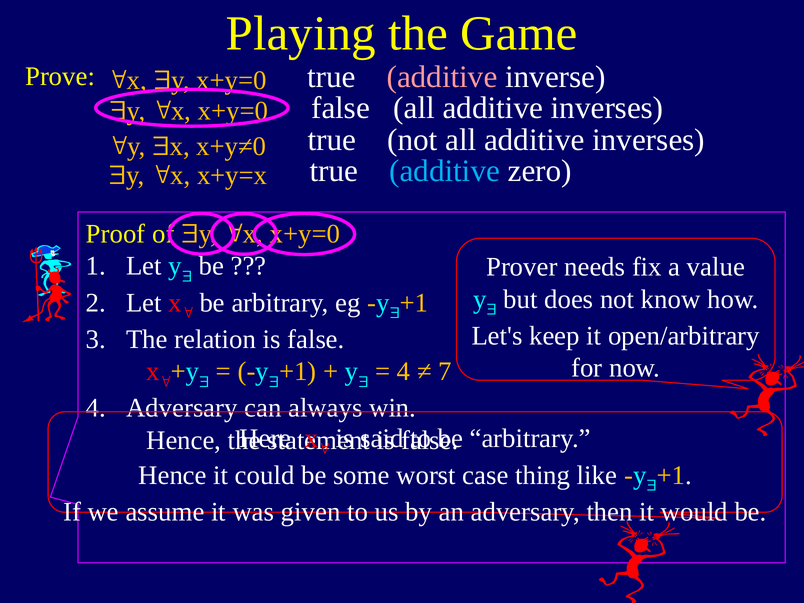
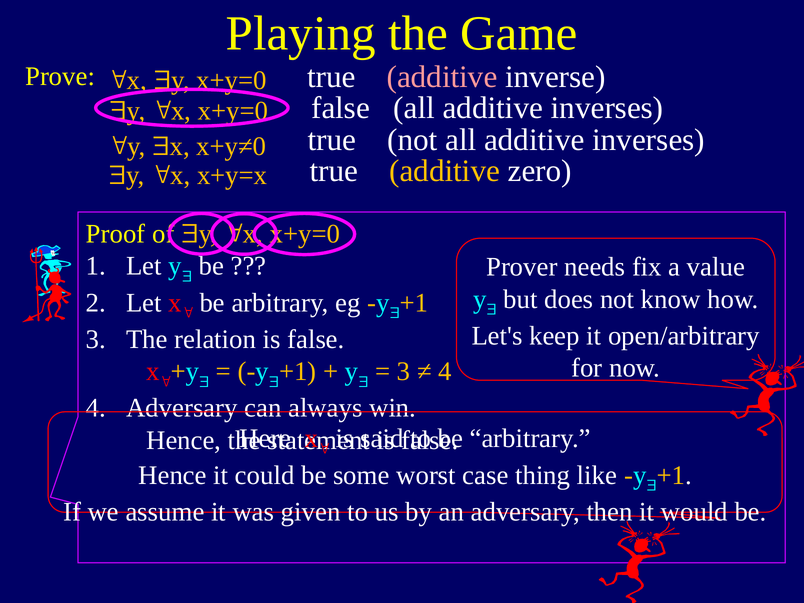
additive at (445, 171) colour: light blue -> yellow
4 at (404, 371): 4 -> 3
7 at (445, 371): 7 -> 4
